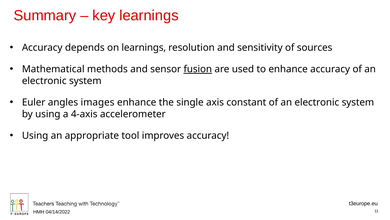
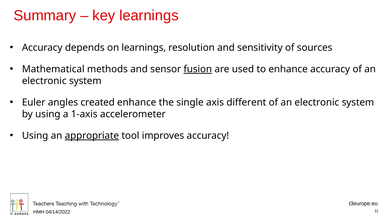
images: images -> created
constant: constant -> different
4-axis: 4-axis -> 1-axis
appropriate underline: none -> present
